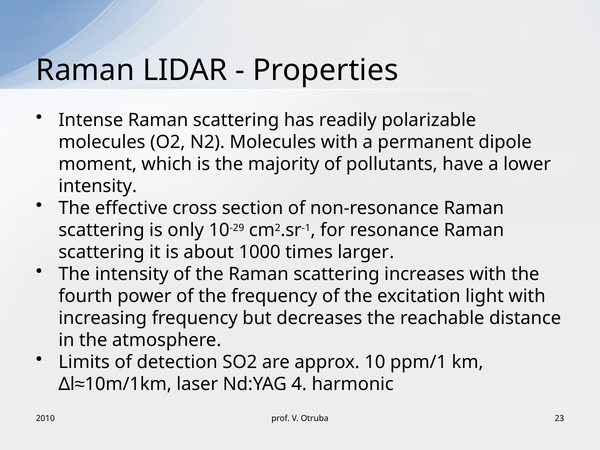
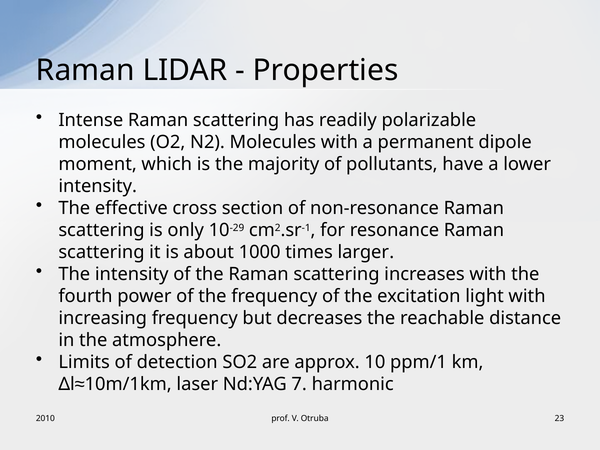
4: 4 -> 7
